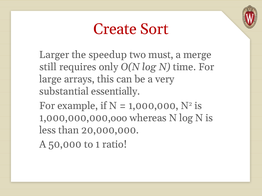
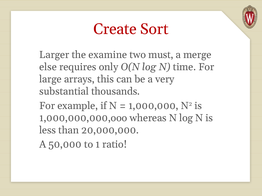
speedup: speedup -> examine
still: still -> else
essentially: essentially -> thousands
